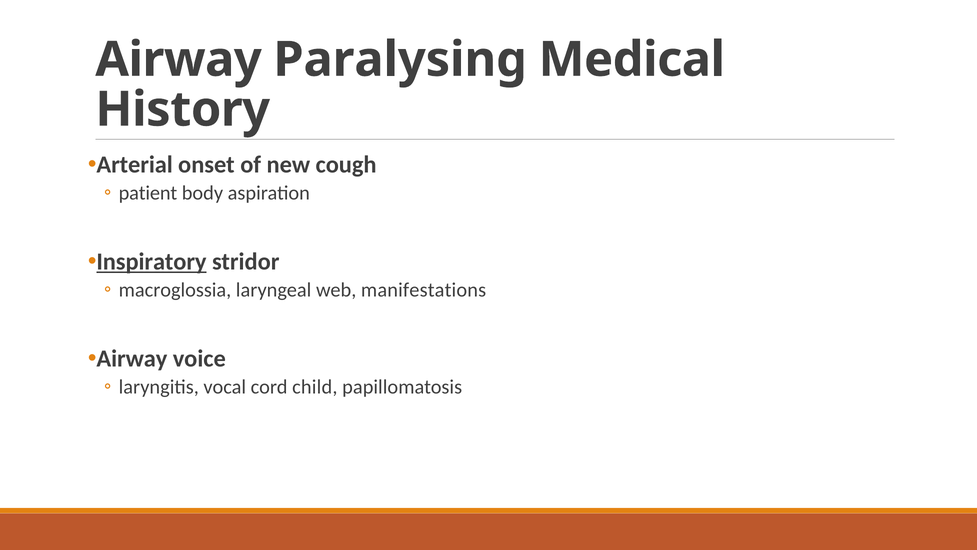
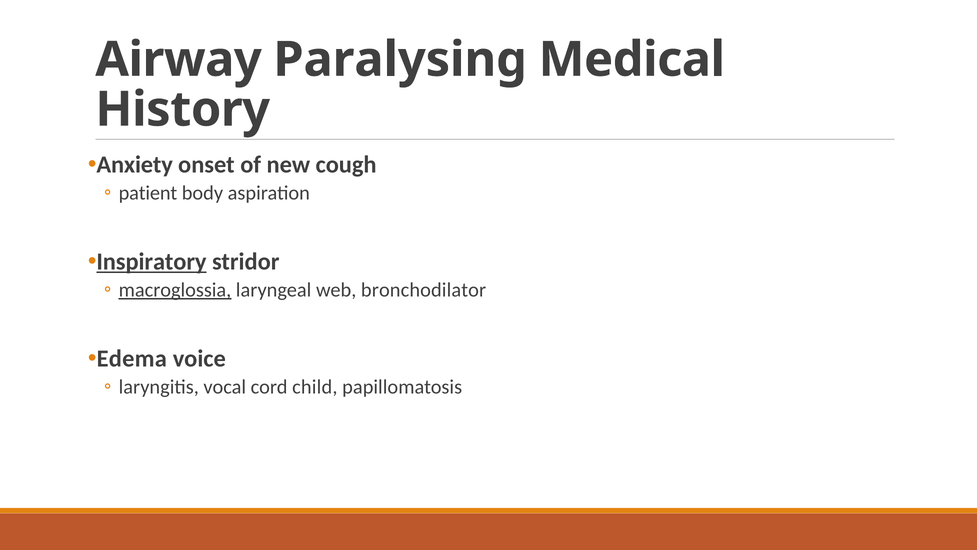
Arterial: Arterial -> Anxiety
macroglossia underline: none -> present
manifestations: manifestations -> bronchodilator
Airway at (132, 358): Airway -> Edema
